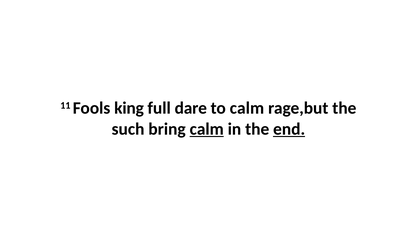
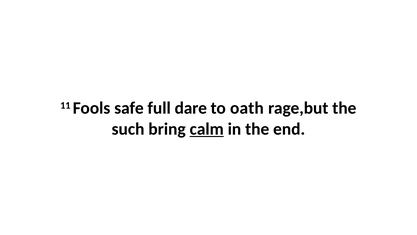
king: king -> safe
to calm: calm -> oath
end underline: present -> none
